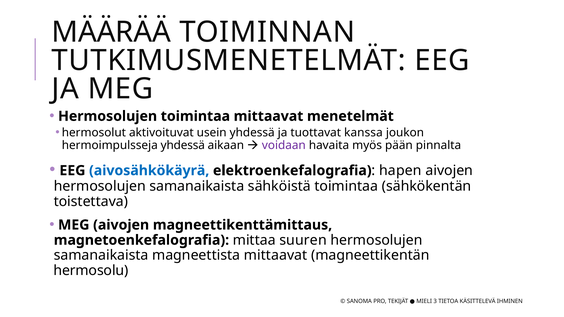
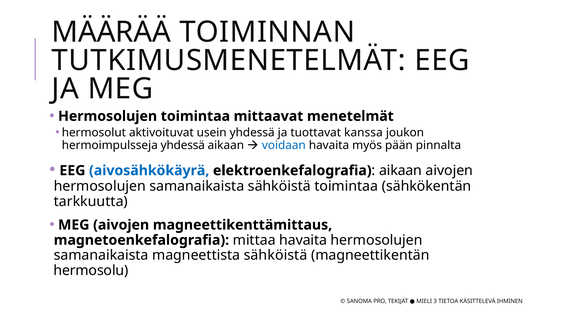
voidaan colour: purple -> blue
hapen at (400, 171): hapen -> aikaan
toistettava: toistettava -> tarkkuutta
mittaa suuren: suuren -> havaita
magneettista mittaavat: mittaavat -> sähköistä
